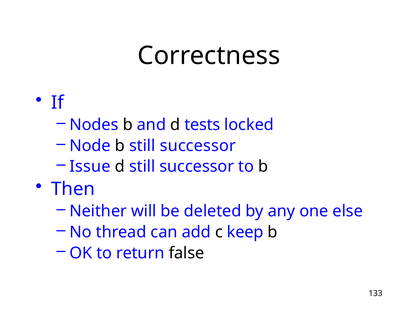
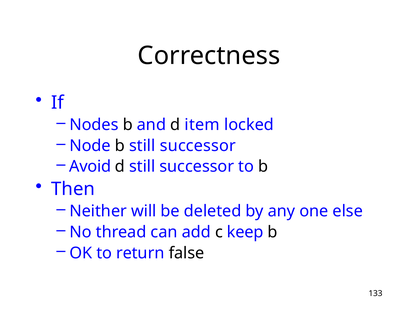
tests: tests -> item
Issue: Issue -> Avoid
